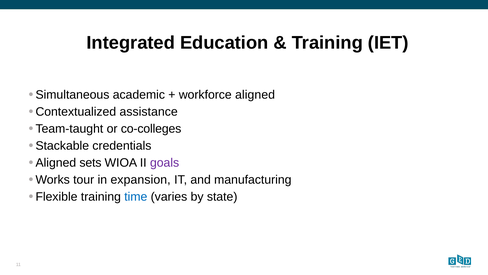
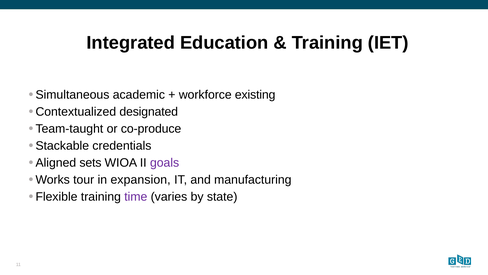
workforce aligned: aligned -> existing
assistance: assistance -> designated
co-colleges: co-colleges -> co-produce
time colour: blue -> purple
